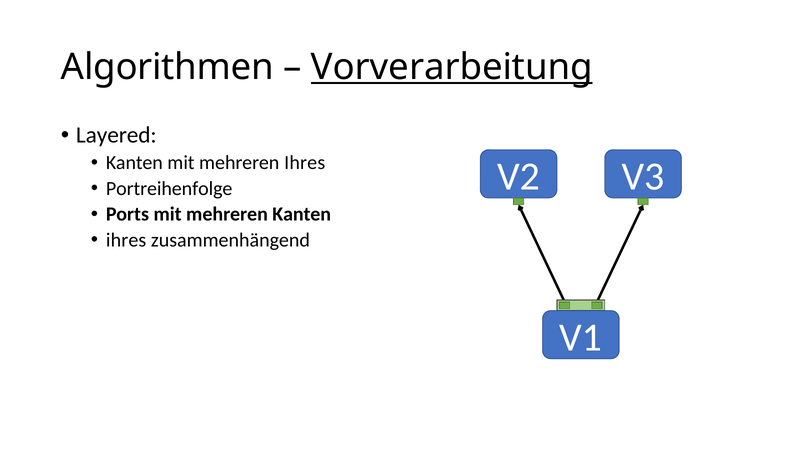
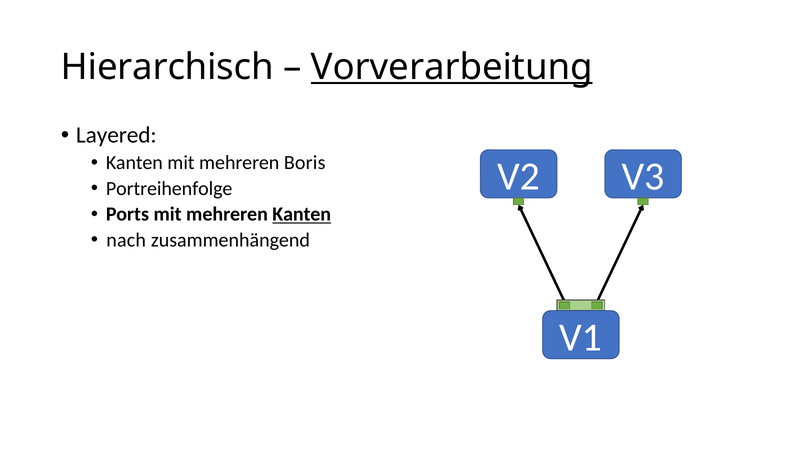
Algorithmen: Algorithmen -> Hierarchisch
mehreren Ihres: Ihres -> Boris
Kanten at (302, 214) underline: none -> present
ihres at (126, 240): ihres -> nach
